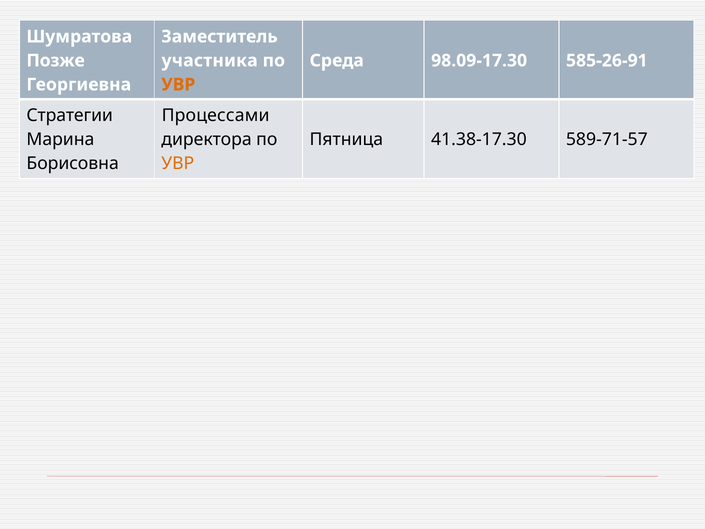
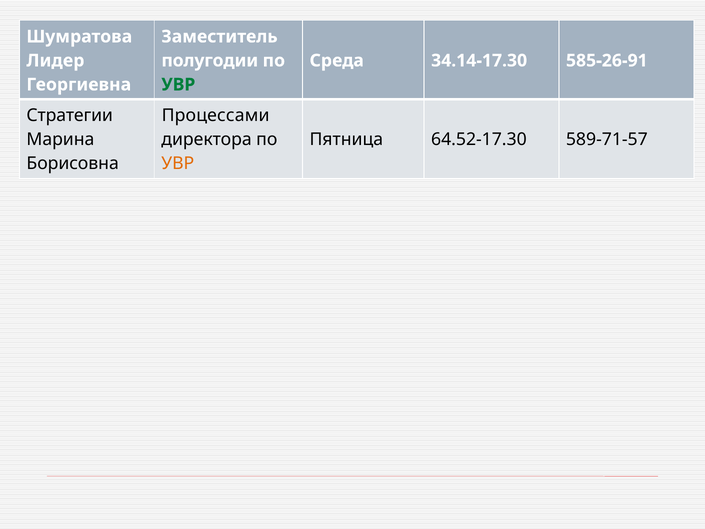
Позже: Позже -> Лидер
участника: участника -> полугодии
98.09-17.30: 98.09-17.30 -> 34.14-17.30
УВР at (178, 85) colour: orange -> green
41.38-17.30: 41.38-17.30 -> 64.52-17.30
